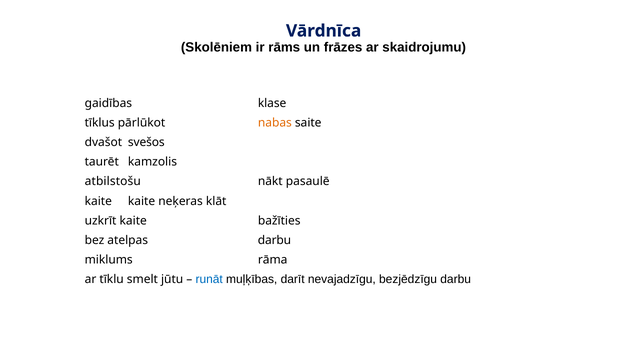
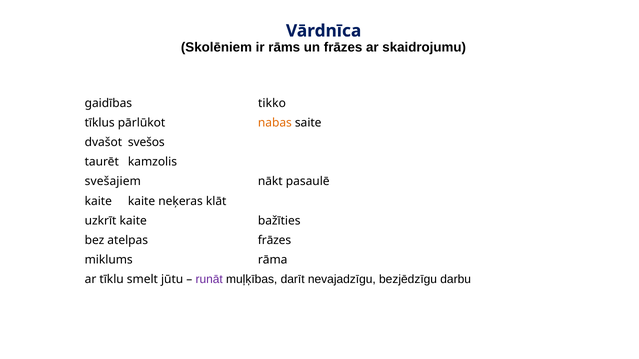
klase: klase -> tikko
atbilstošu: atbilstošu -> svešajiem
atelpas darbu: darbu -> frāzes
runāt colour: blue -> purple
